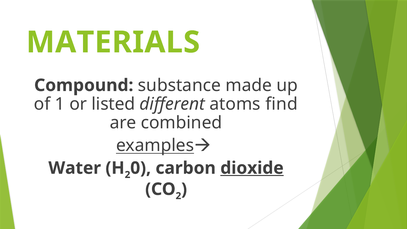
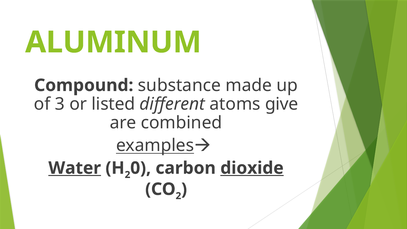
MATERIALS: MATERIALS -> ALUMINUM
1: 1 -> 3
find: find -> give
Water underline: none -> present
